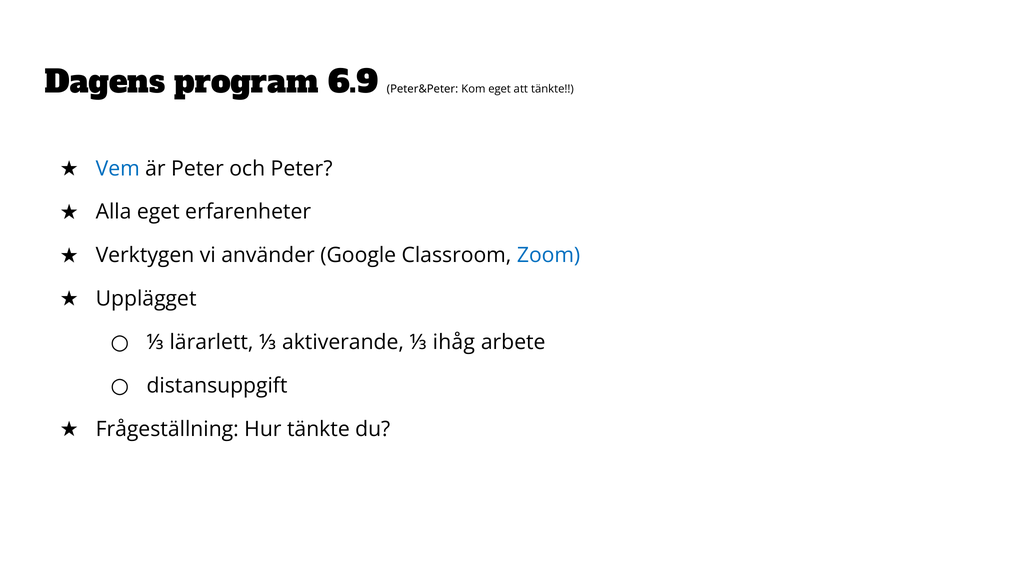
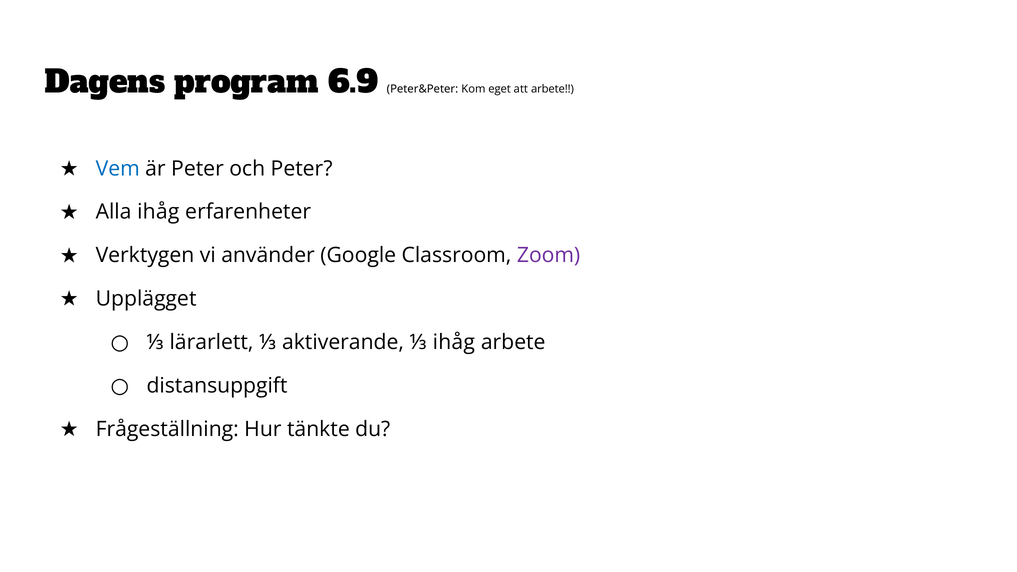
att tänkte: tänkte -> arbete
Alla eget: eget -> ihåg
Zoom colour: blue -> purple
